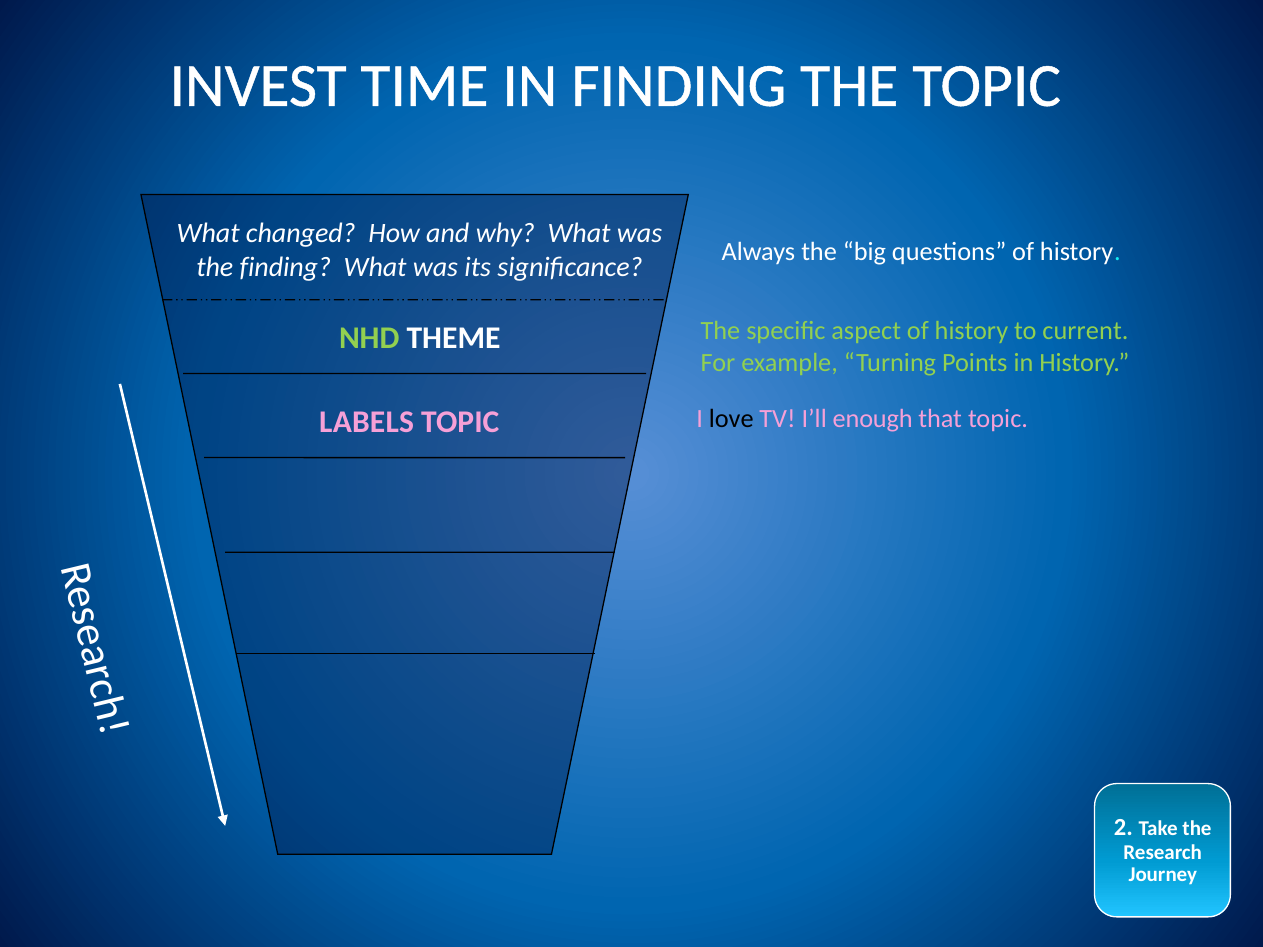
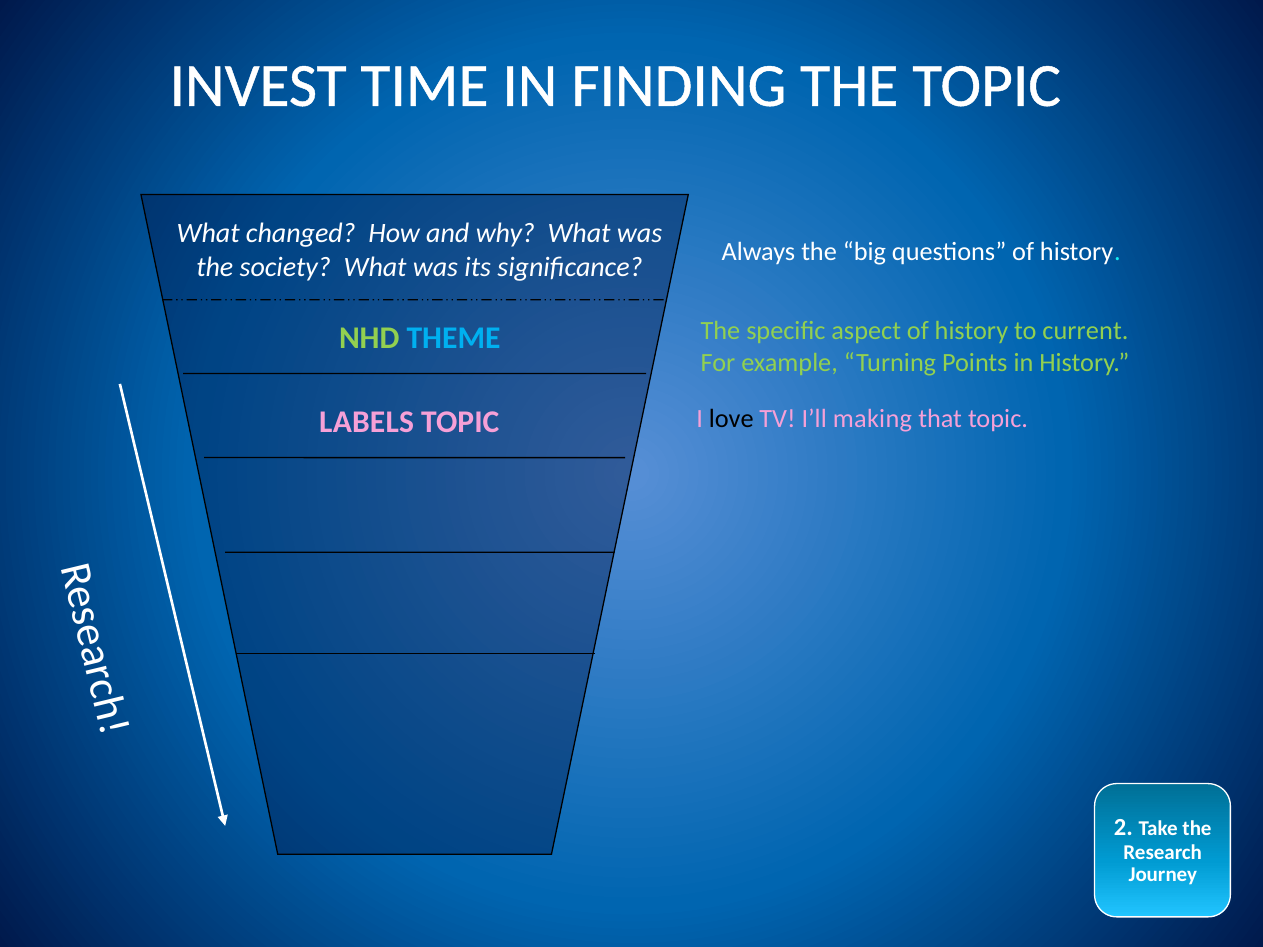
the finding: finding -> society
THEME colour: white -> light blue
enough: enough -> making
